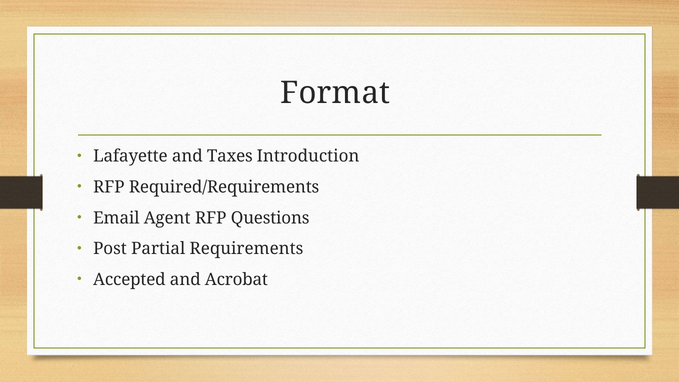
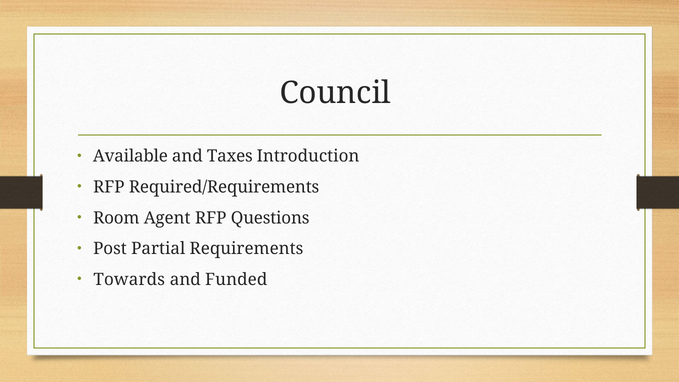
Format: Format -> Council
Lafayette: Lafayette -> Available
Email: Email -> Room
Accepted: Accepted -> Towards
Acrobat: Acrobat -> Funded
